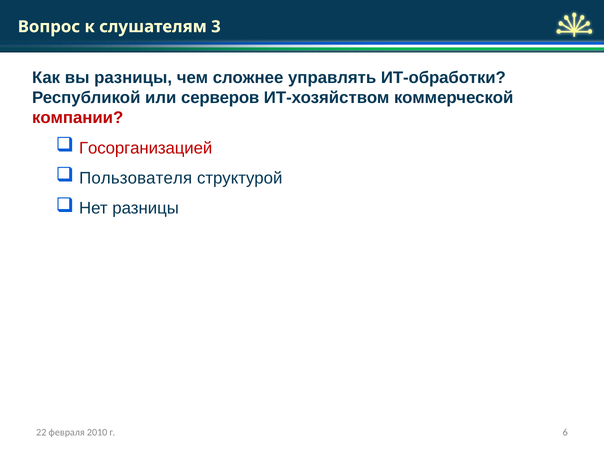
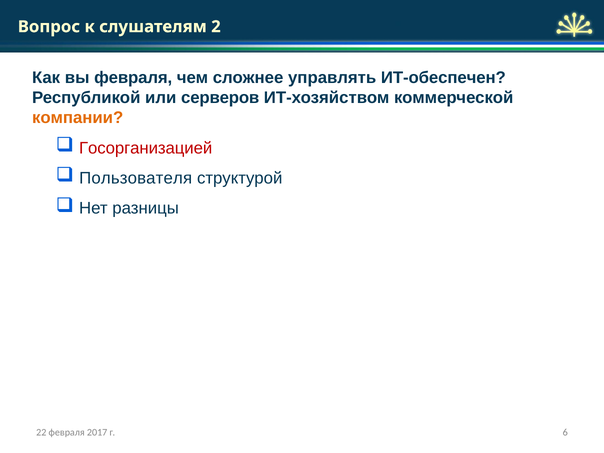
3: 3 -> 2
вы разницы: разницы -> февраля
ИТ-обработки: ИТ-обработки -> ИТ-обеспечен
компании colour: red -> orange
2010: 2010 -> 2017
